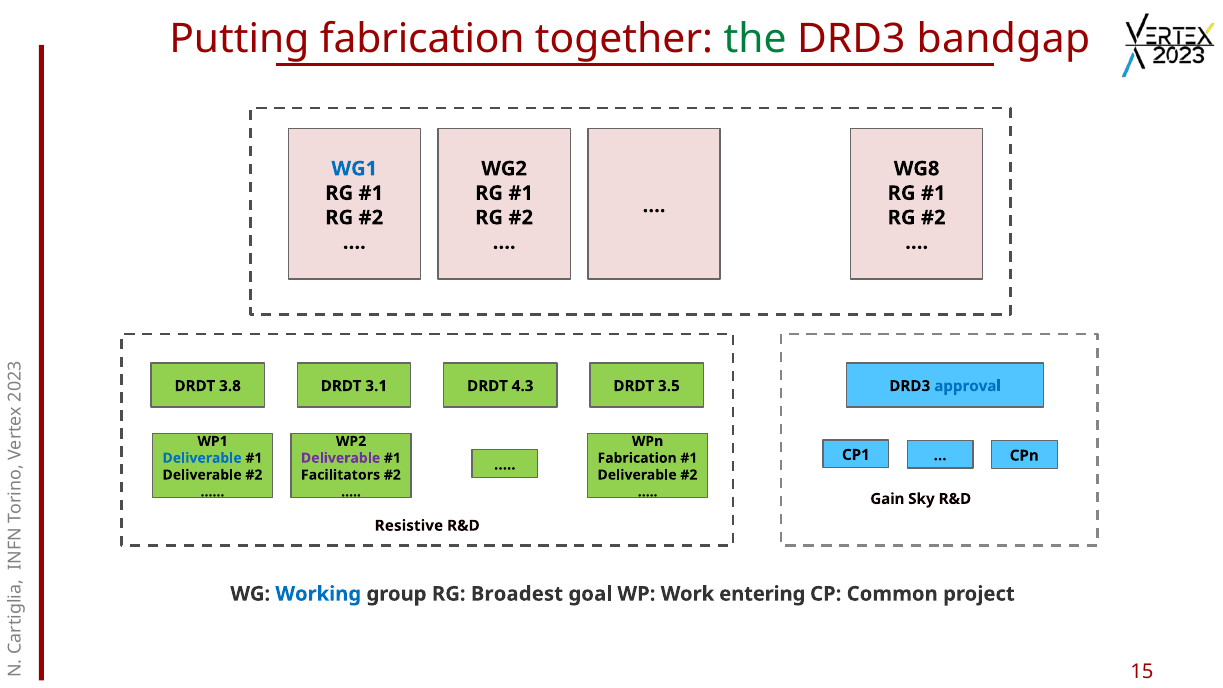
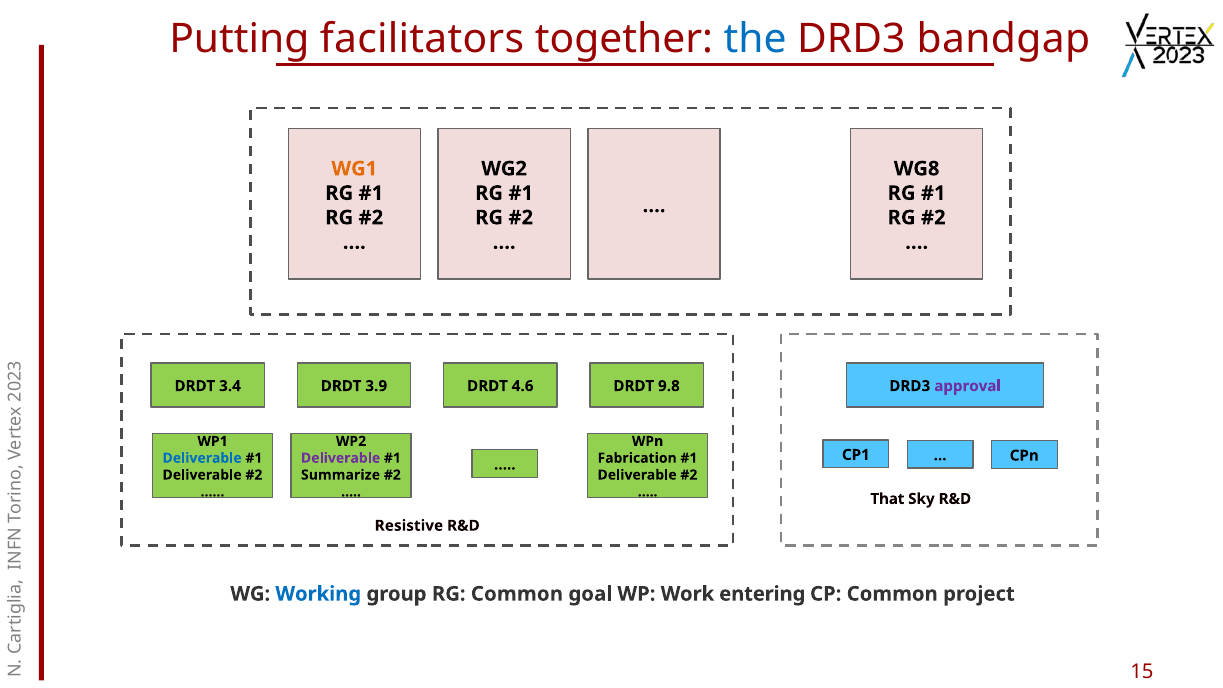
Putting fabrication: fabrication -> facilitators
the colour: green -> blue
WG1 colour: blue -> orange
3.8: 3.8 -> 3.4
3.1: 3.1 -> 3.9
4.3: 4.3 -> 4.6
3.5: 3.5 -> 9.8
approval colour: blue -> purple
Facilitators: Facilitators -> Summarize
Gain: Gain -> That
RG Broadest: Broadest -> Common
